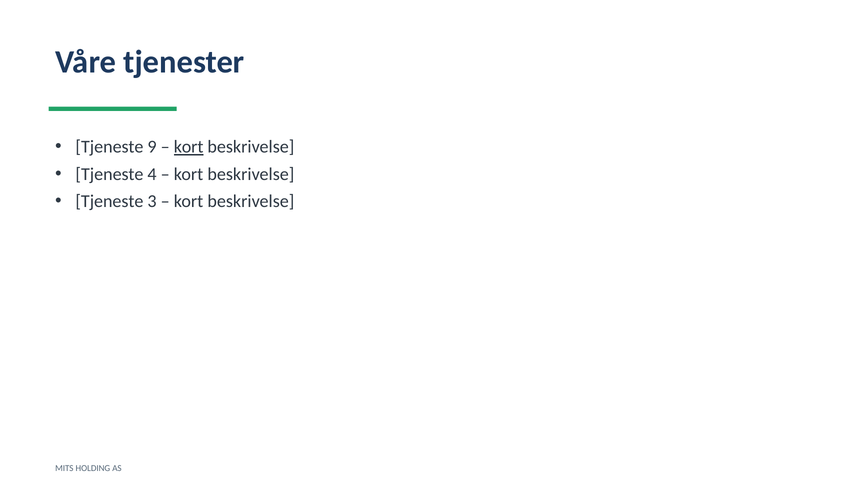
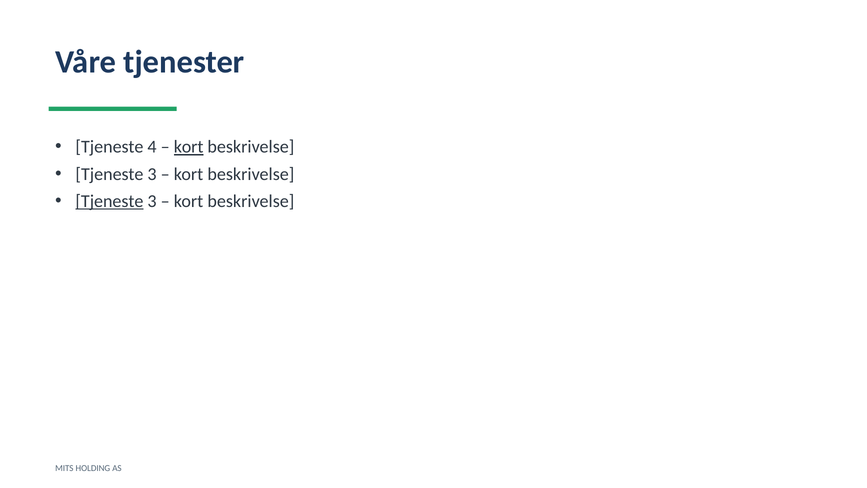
9: 9 -> 4
4 at (152, 174): 4 -> 3
Tjeneste at (109, 201) underline: none -> present
